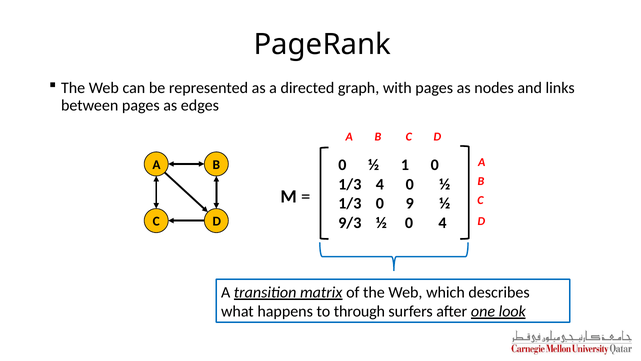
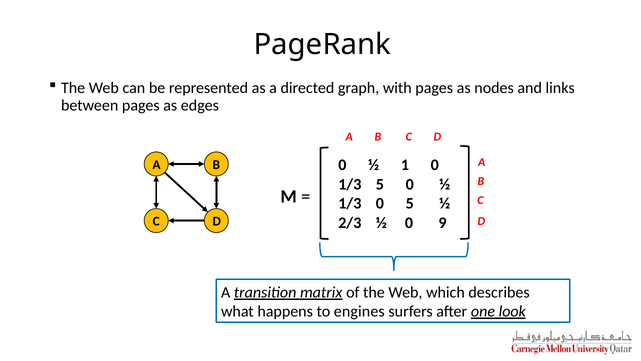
1/3 4: 4 -> 5
0 9: 9 -> 5
9/3: 9/3 -> 2/3
0 4: 4 -> 9
through: through -> engines
